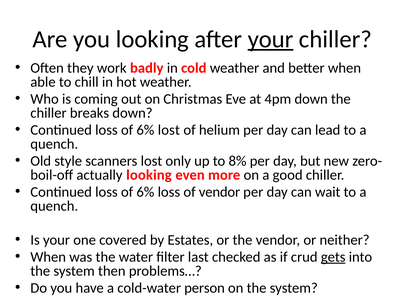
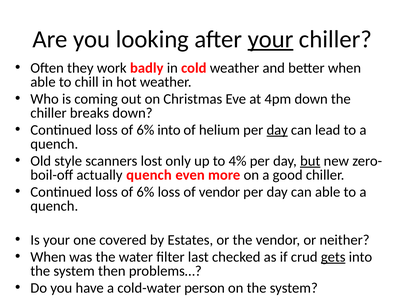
6% lost: lost -> into
day at (277, 130) underline: none -> present
8%: 8% -> 4%
but underline: none -> present
actually looking: looking -> quench
can wait: wait -> able
